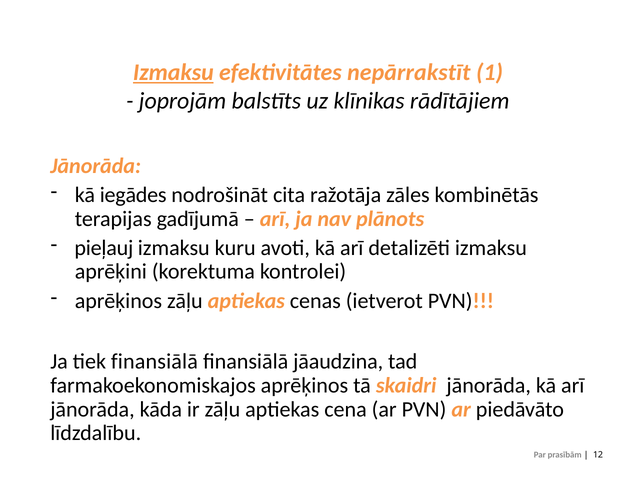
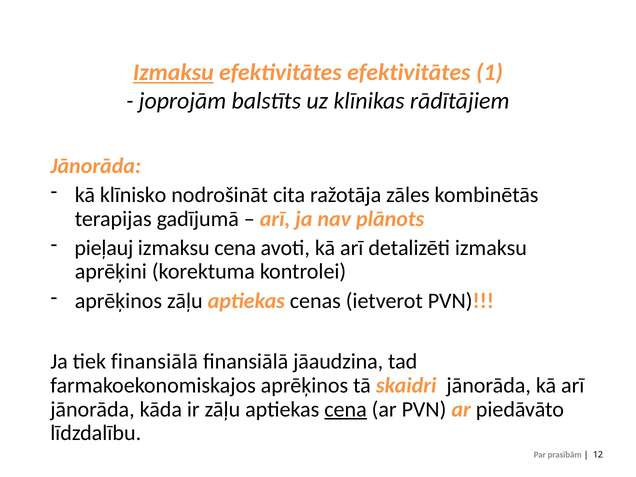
efektivitātes nepārrakstīt: nepārrakstīt -> efektivitātes
iegādes: iegādes -> klīnisko
izmaksu kuru: kuru -> cena
cena at (346, 409) underline: none -> present
